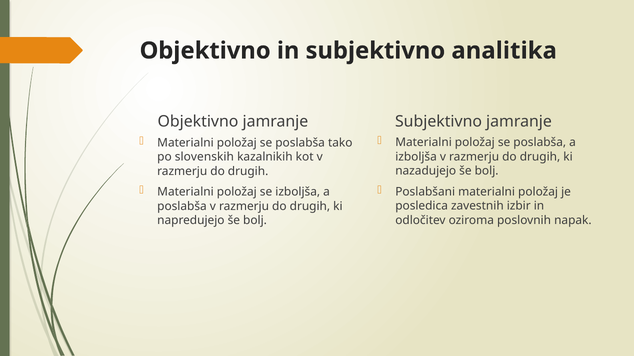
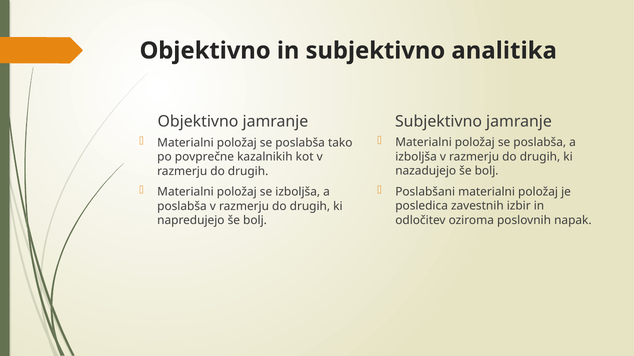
slovenskih: slovenskih -> povprečne
